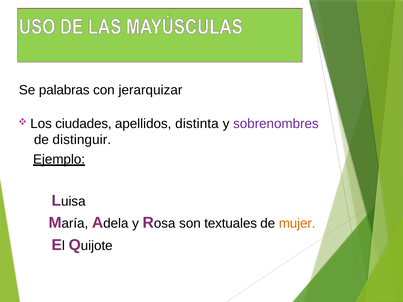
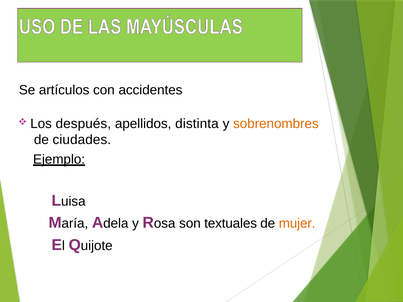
palabras: palabras -> artículos
jerarquizar: jerarquizar -> accidentes
ciudades: ciudades -> después
sobrenombres colour: purple -> orange
distinguir: distinguir -> ciudades
